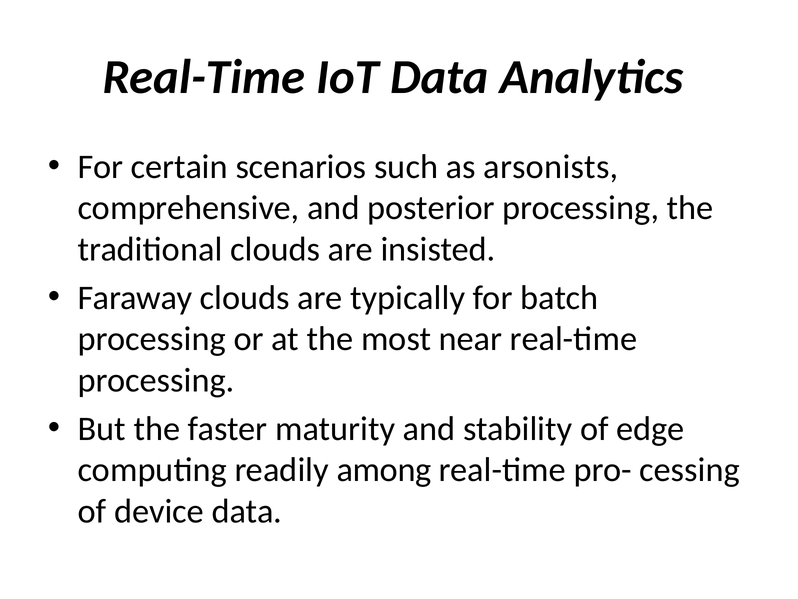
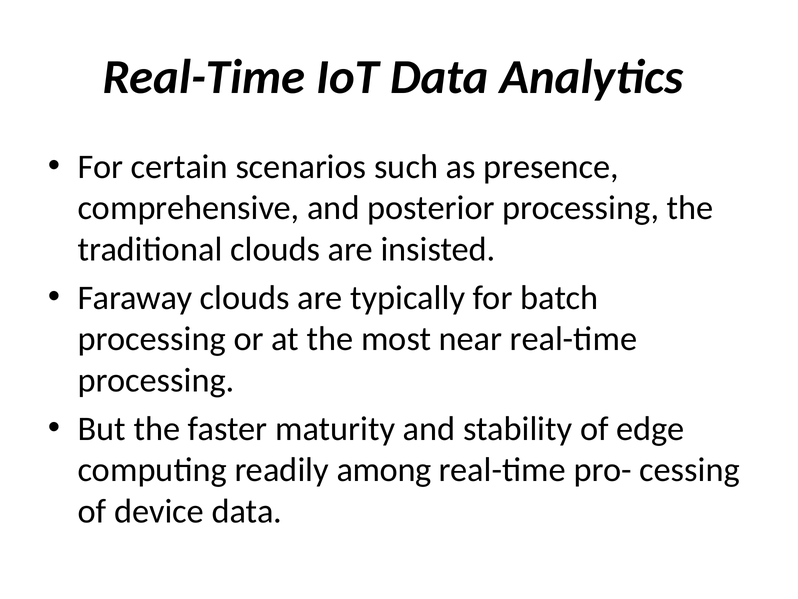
arsonists: arsonists -> presence
